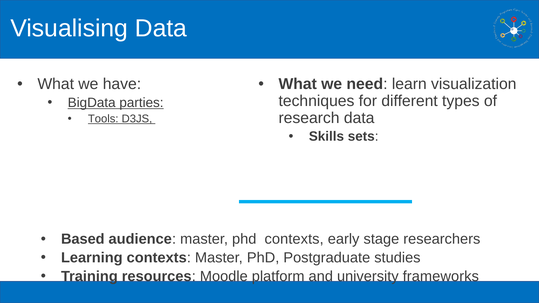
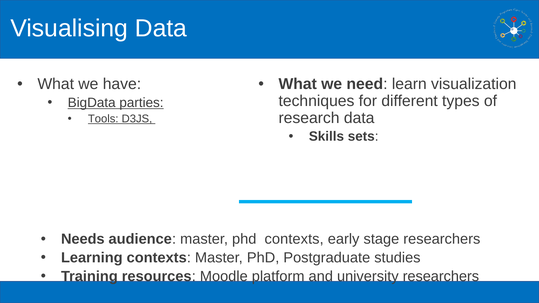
Based: Based -> Needs
university frameworks: frameworks -> researchers
